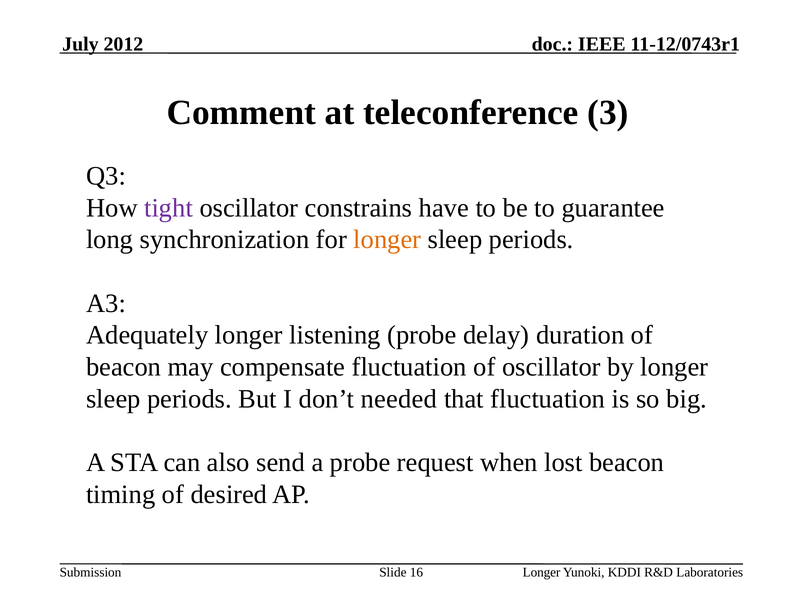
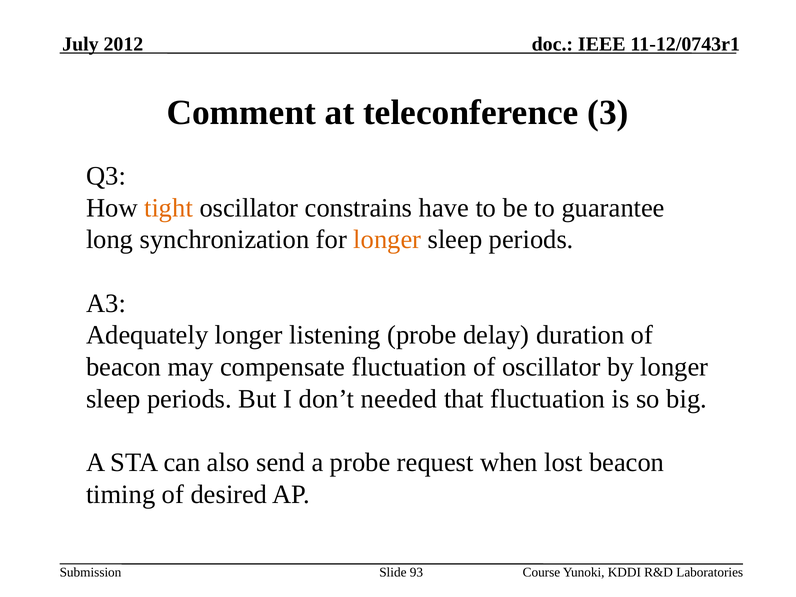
tight colour: purple -> orange
16: 16 -> 93
Longer at (541, 573): Longer -> Course
